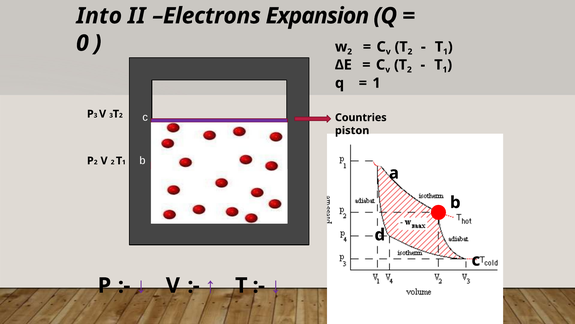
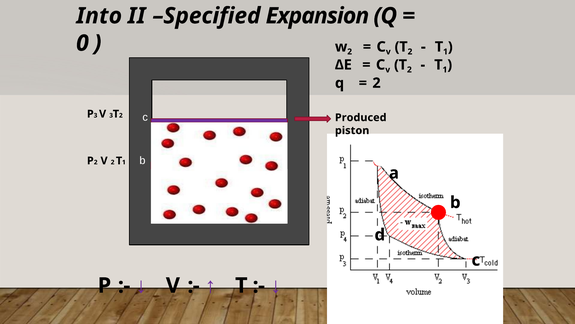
Electrons: Electrons -> Specified
1 at (377, 83): 1 -> 2
Countries: Countries -> Produced
